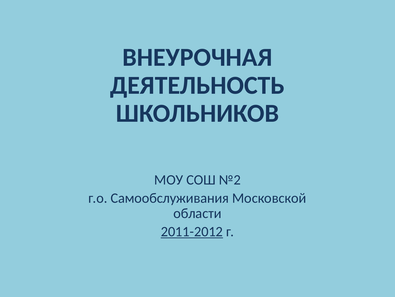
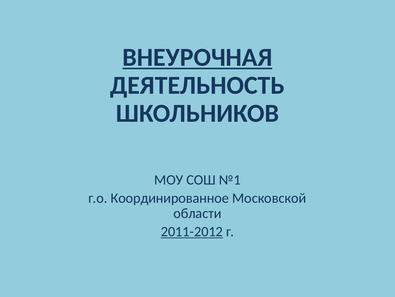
ВНЕУРОЧНАЯ underline: none -> present
№2: №2 -> №1
Самообслуживания: Самообслуживания -> Координированное
